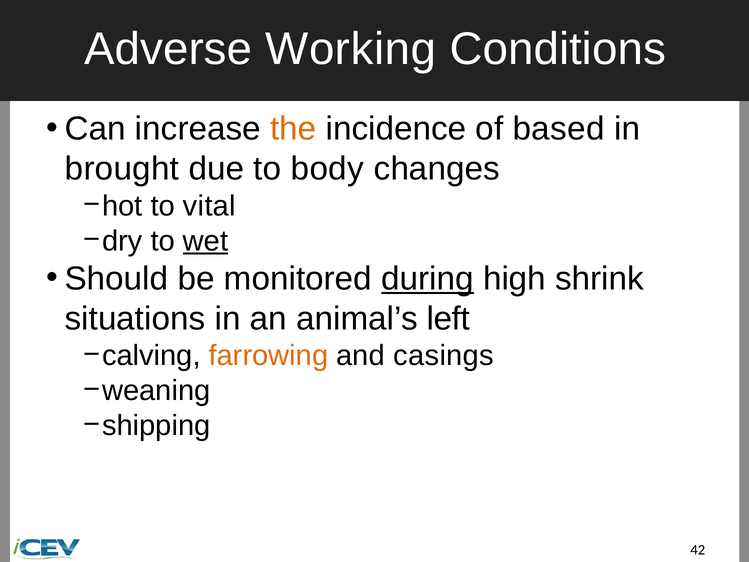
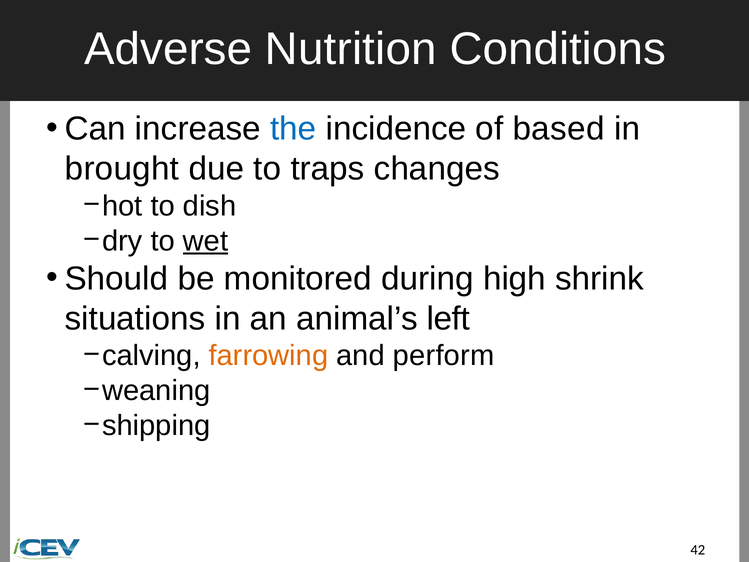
Working: Working -> Nutrition
the colour: orange -> blue
body: body -> traps
vital: vital -> dish
during underline: present -> none
casings: casings -> perform
